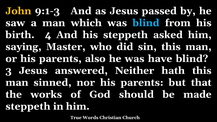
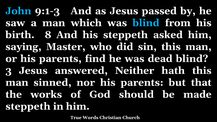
John colour: yellow -> light blue
4: 4 -> 8
also: also -> find
have: have -> dead
